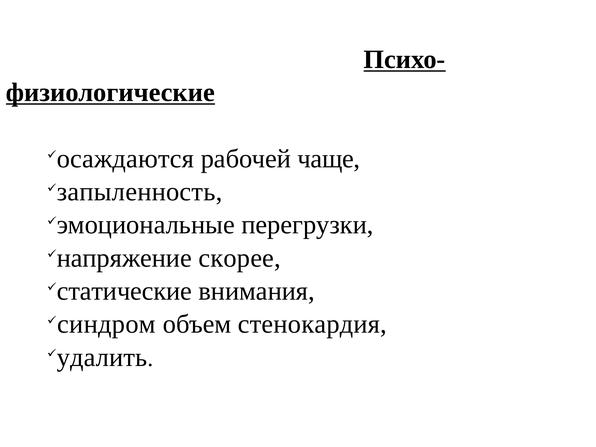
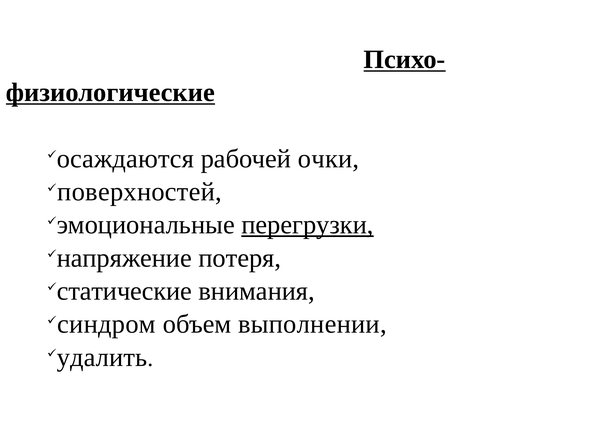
чаще: чаще -> очки
запыленность: запыленность -> поверхностей
перегрузки underline: none -> present
скорее: скорее -> потеря
стенокардия: стенокардия -> выполнении
